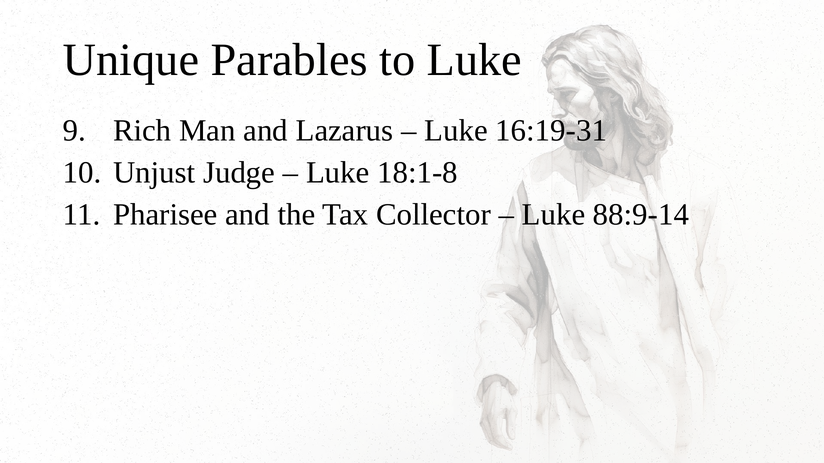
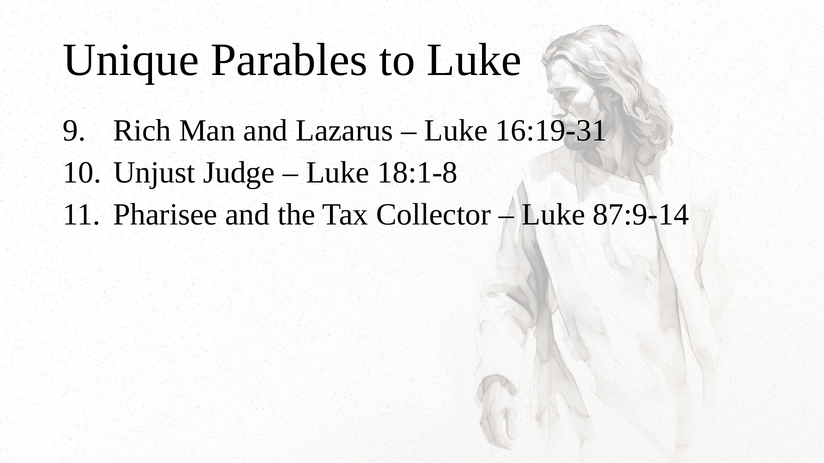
88:9-14: 88:9-14 -> 87:9-14
